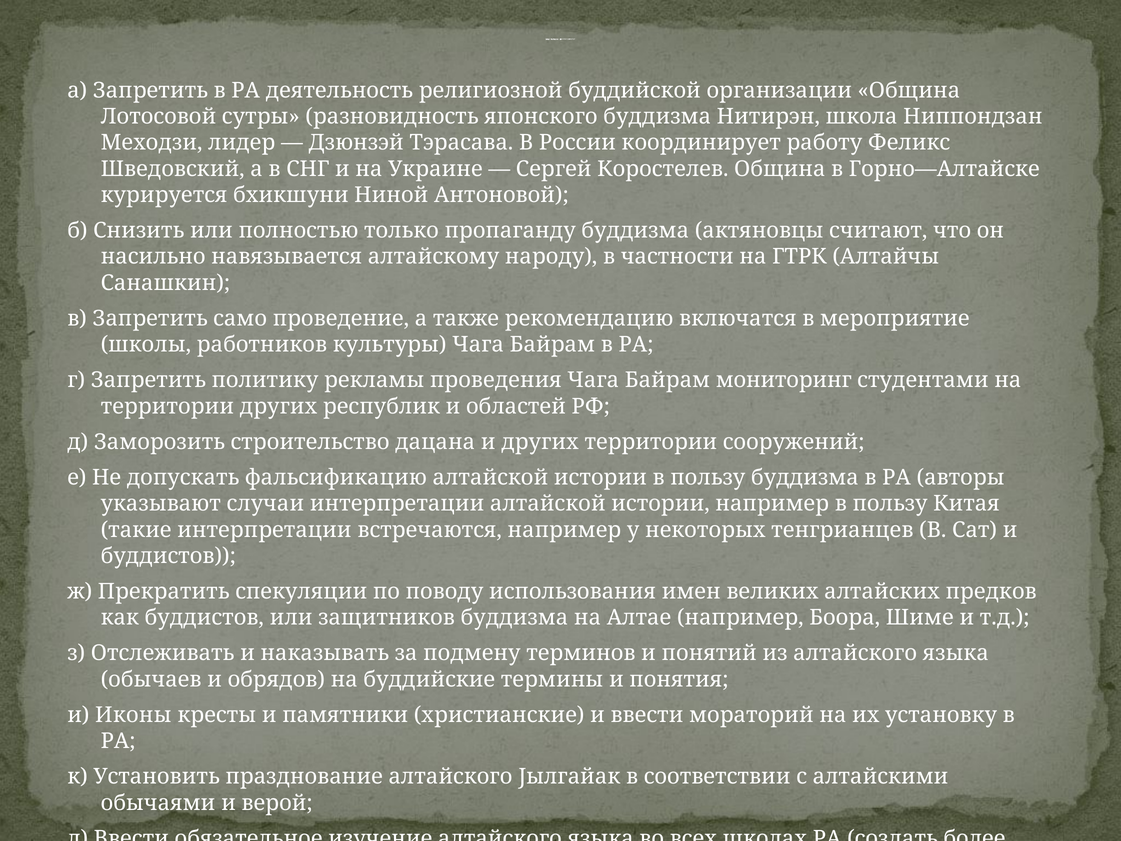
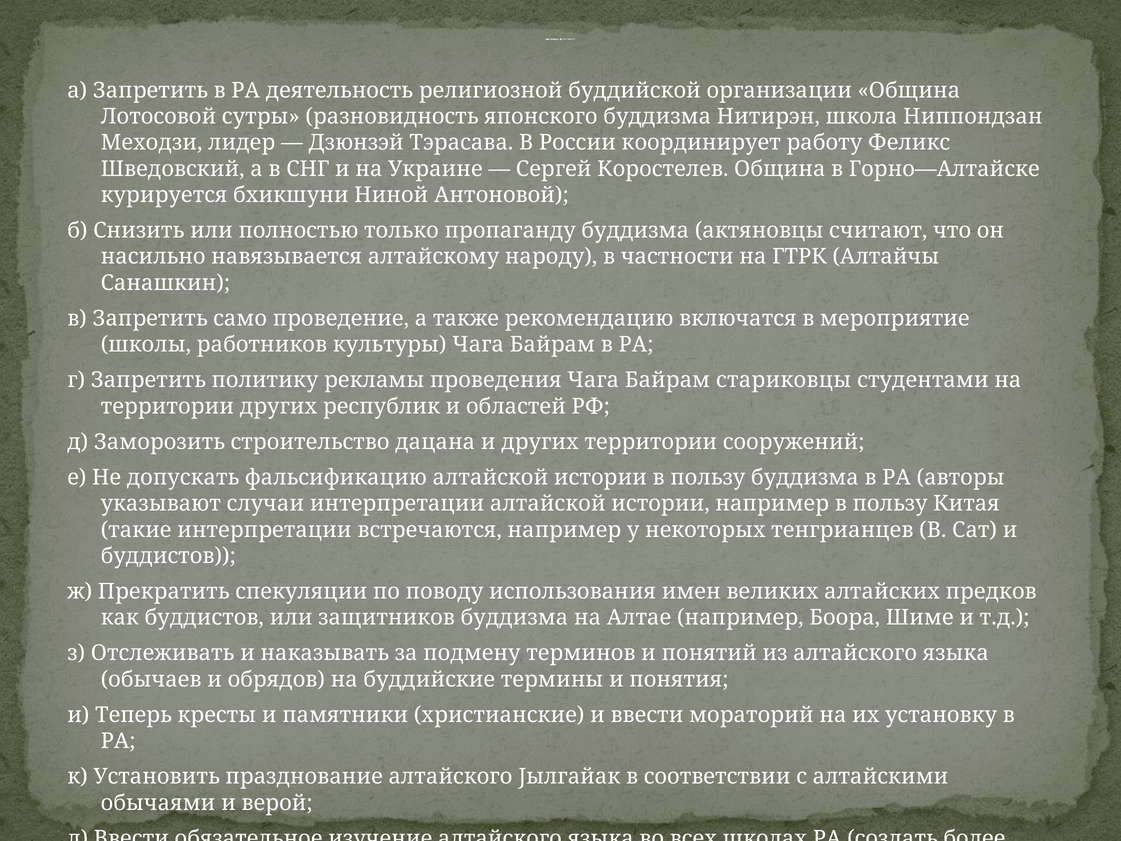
мониторинг: мониторинг -> стариковцы
Иконы: Иконы -> Теперь
